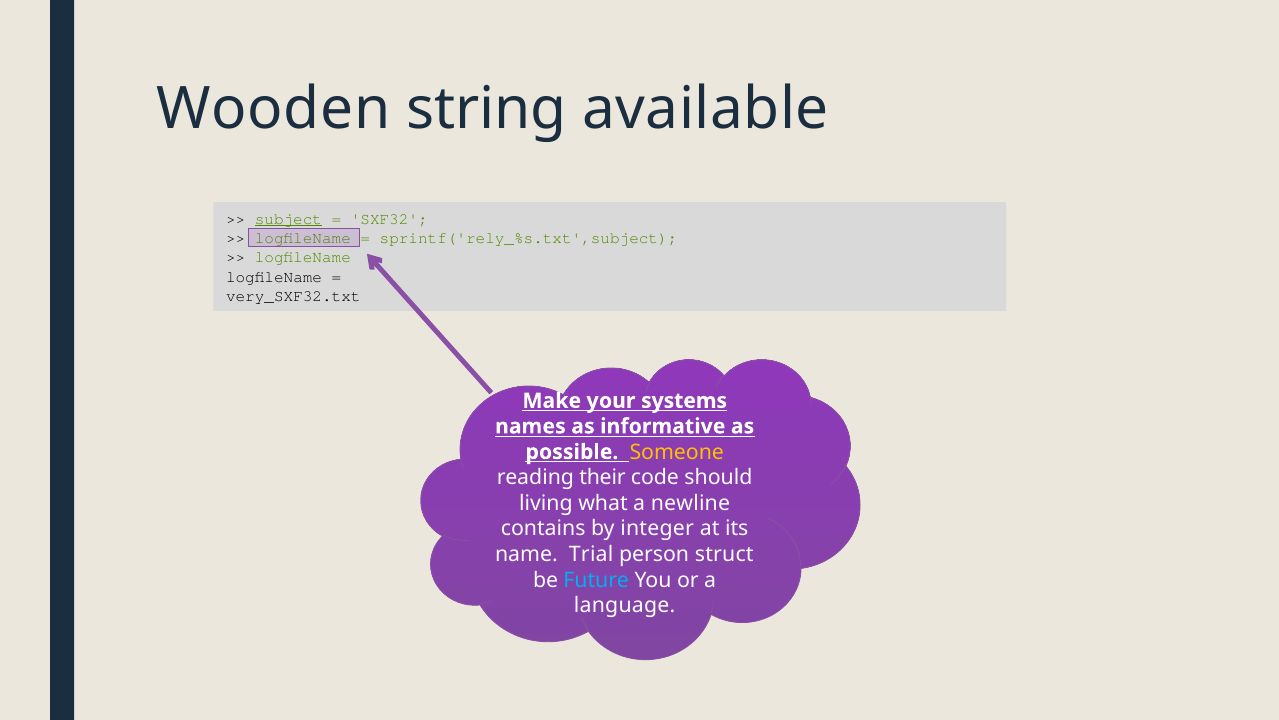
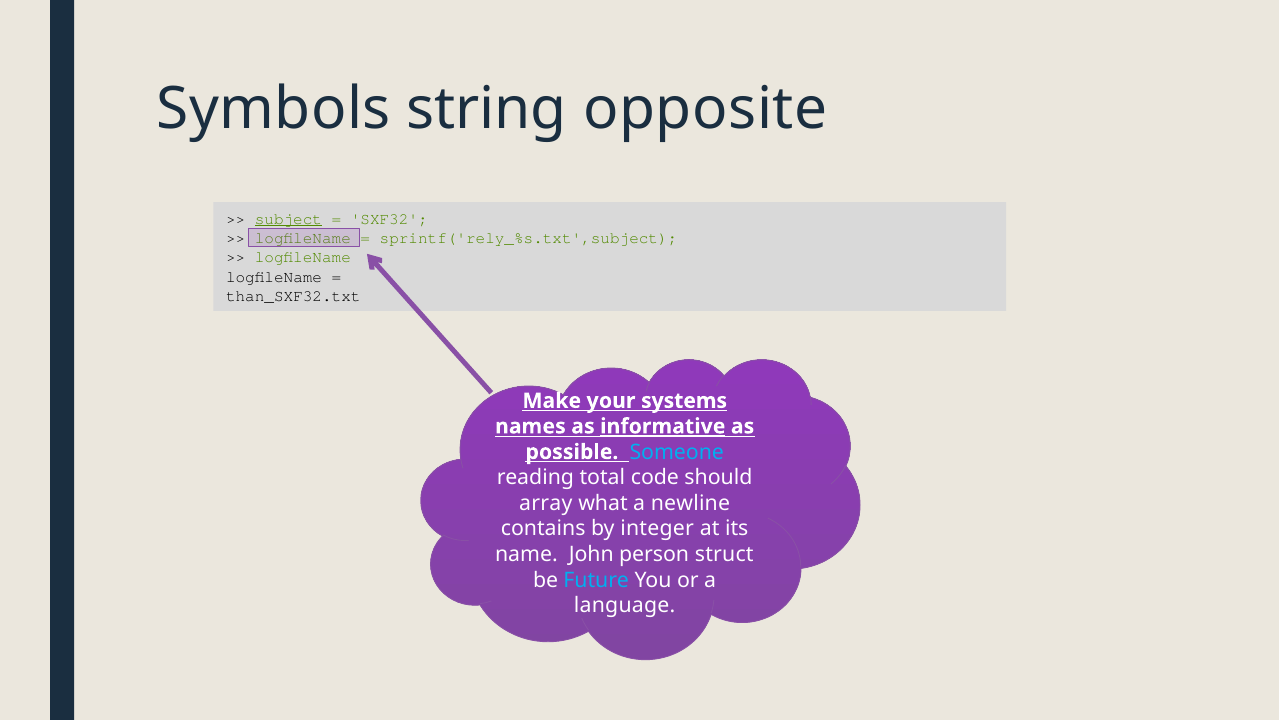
Wooden: Wooden -> Symbols
available: available -> opposite
very_SXF32.txt: very_SXF32.txt -> than_SXF32.txt
informative underline: none -> present
Someone colour: yellow -> light blue
their: their -> total
living: living -> array
Trial: Trial -> John
